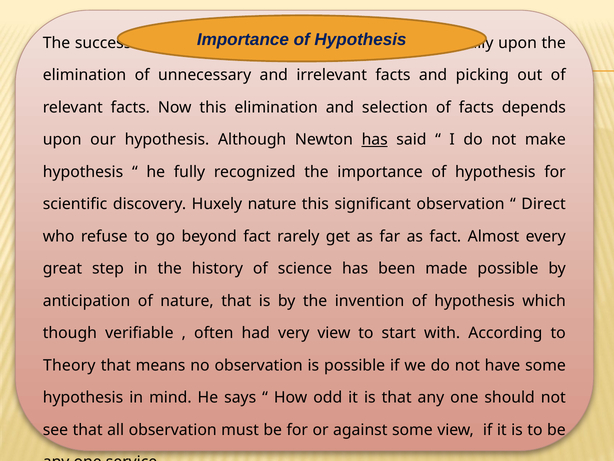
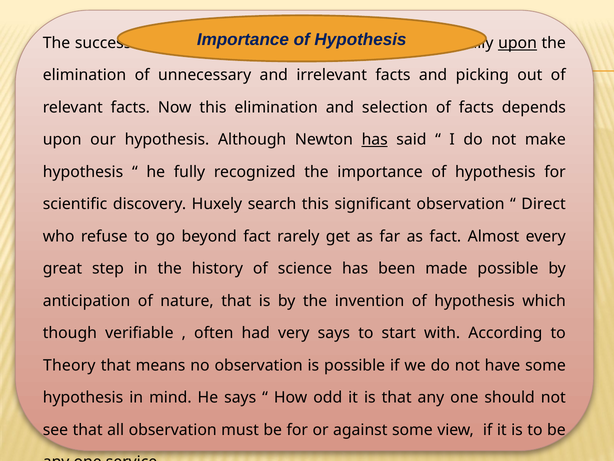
upon at (518, 43) underline: none -> present
Huxely nature: nature -> search
very view: view -> says
